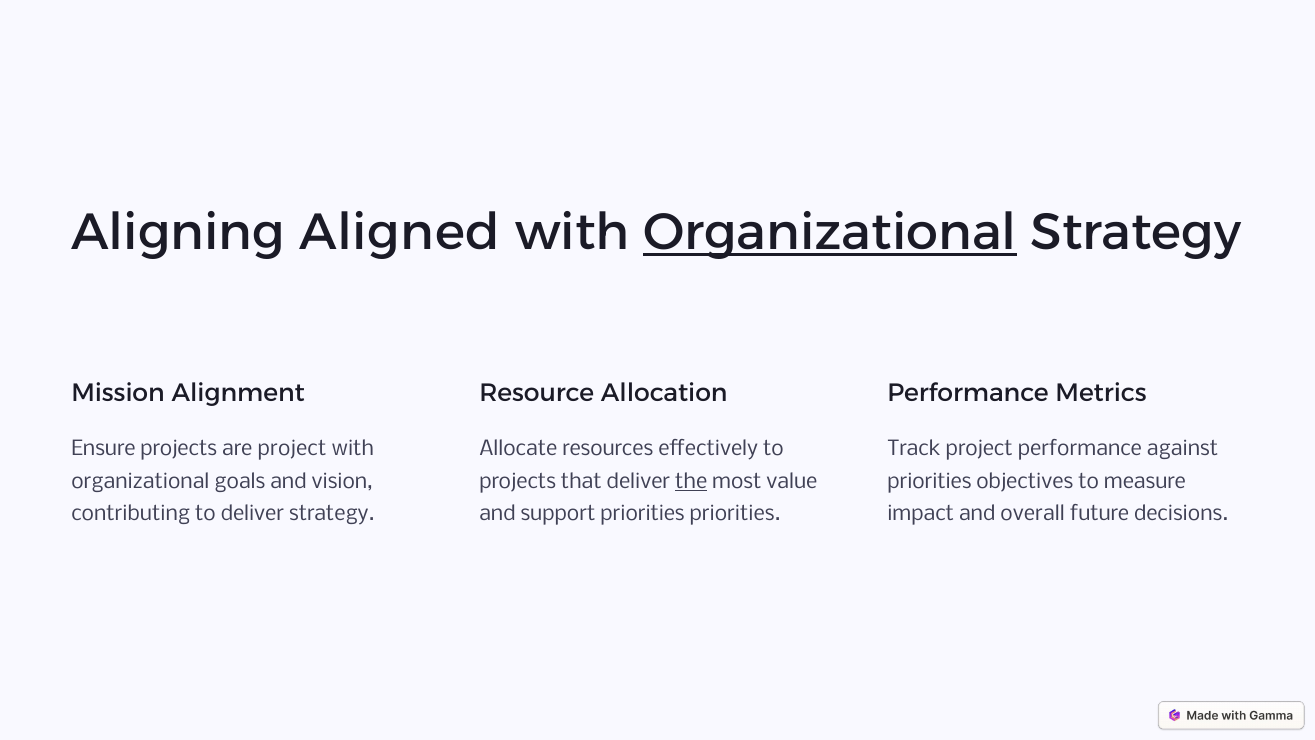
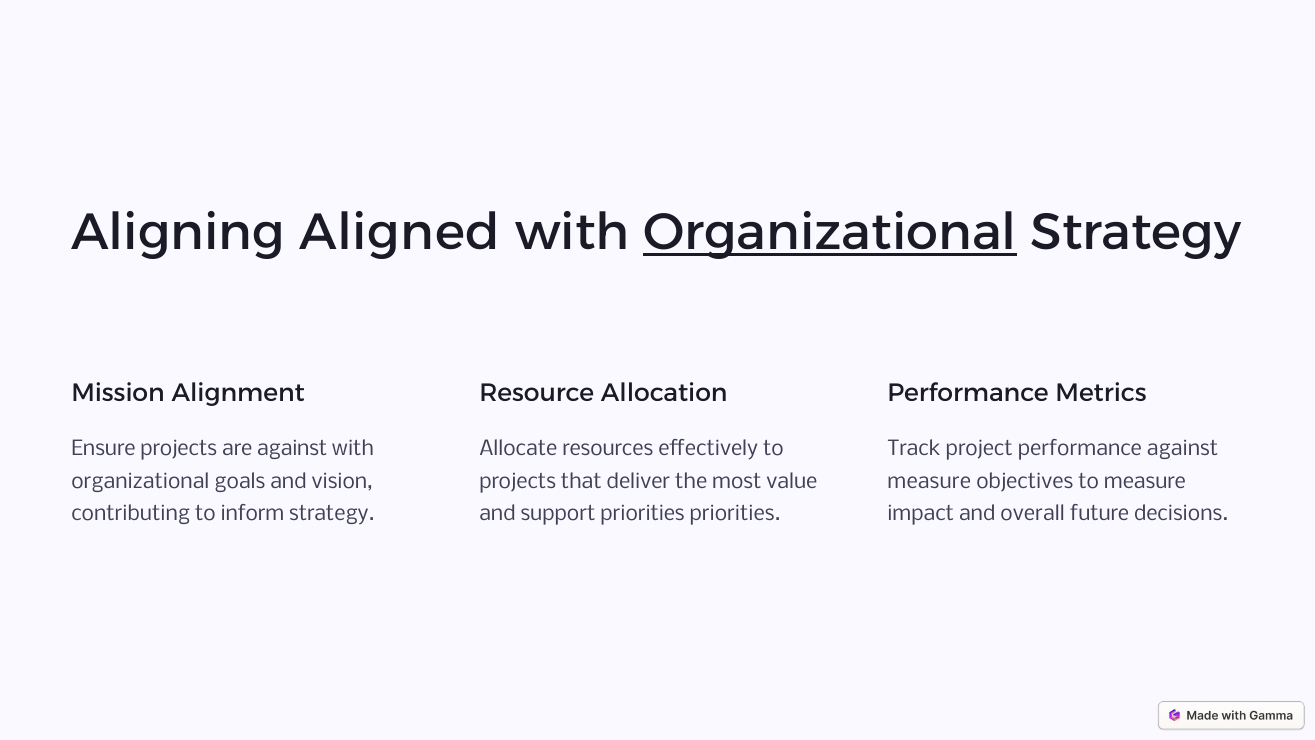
are project: project -> against
the underline: present -> none
priorities at (929, 481): priorities -> measure
to deliver: deliver -> inform
